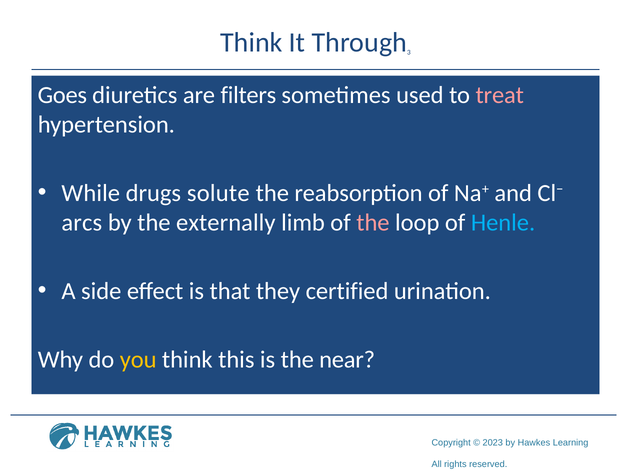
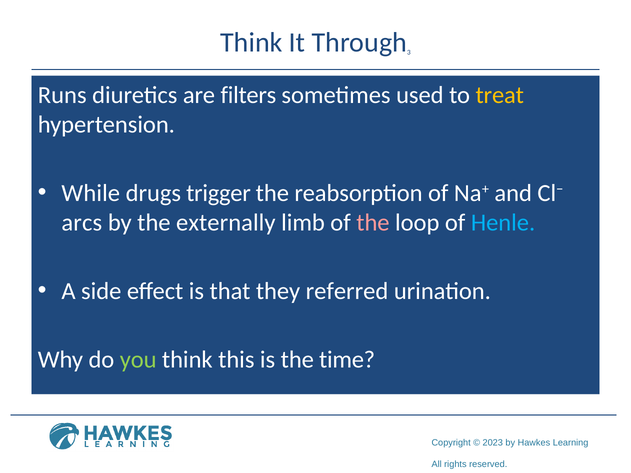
Goes: Goes -> Runs
treat colour: pink -> yellow
solute: solute -> trigger
certified: certified -> referred
you colour: yellow -> light green
near: near -> time
